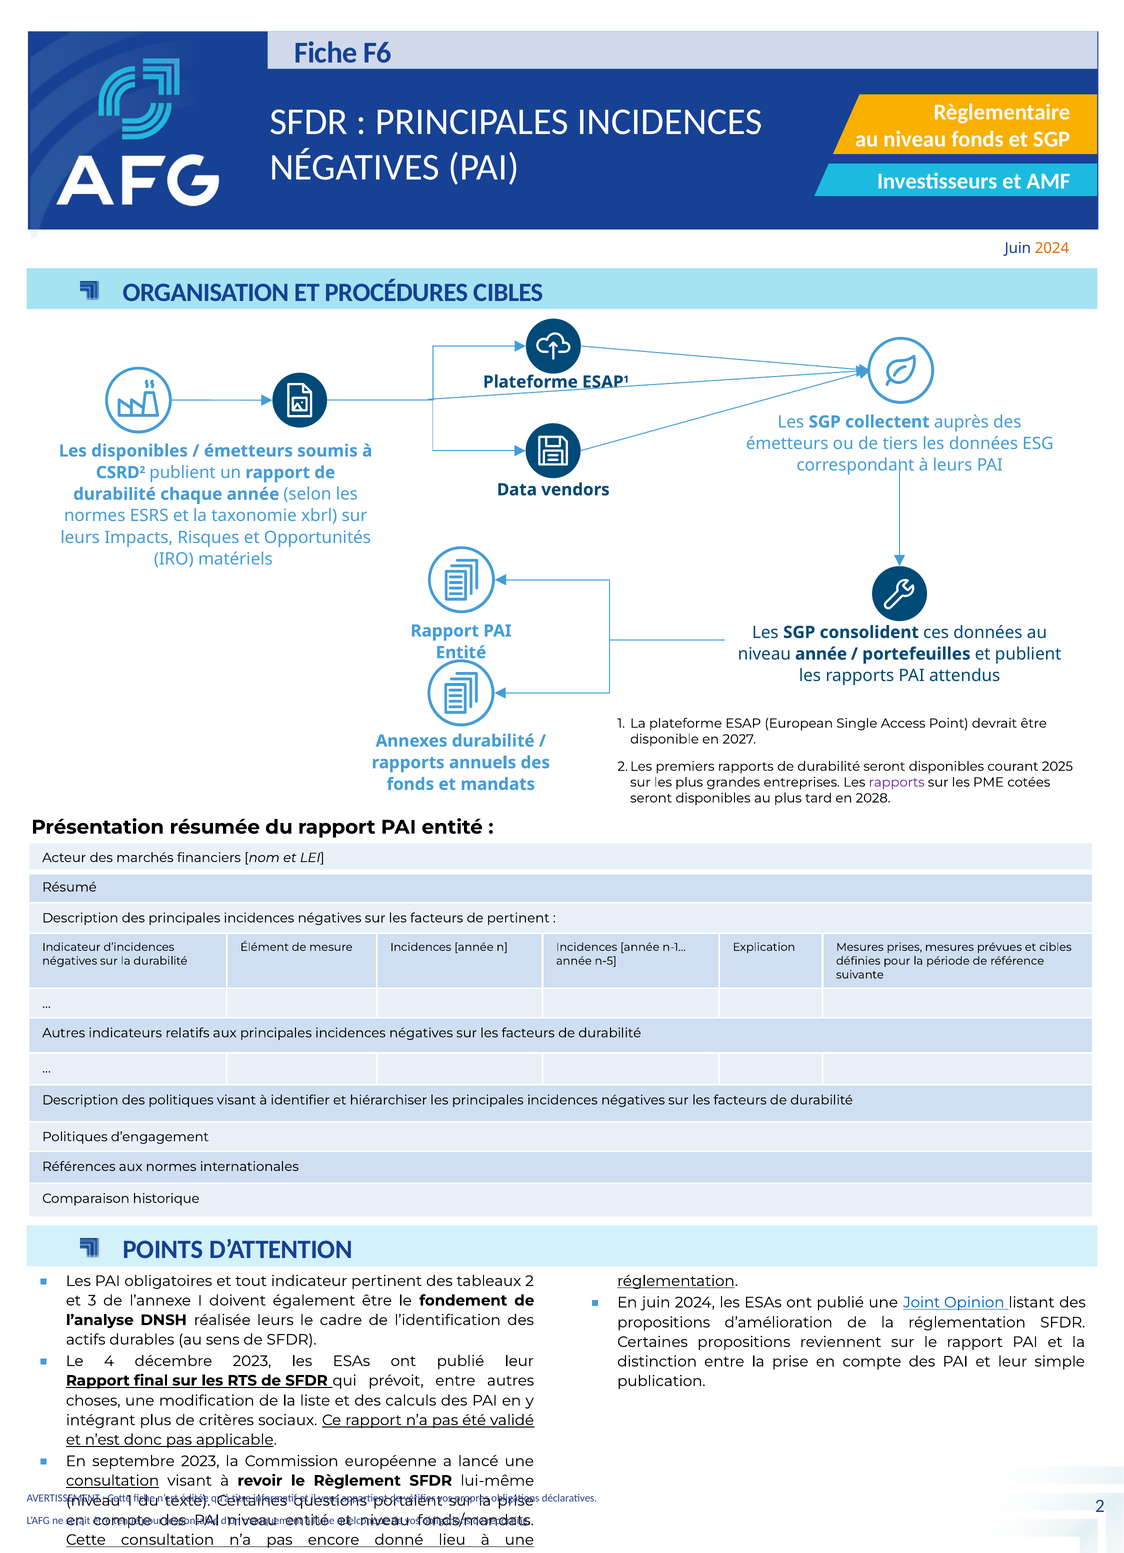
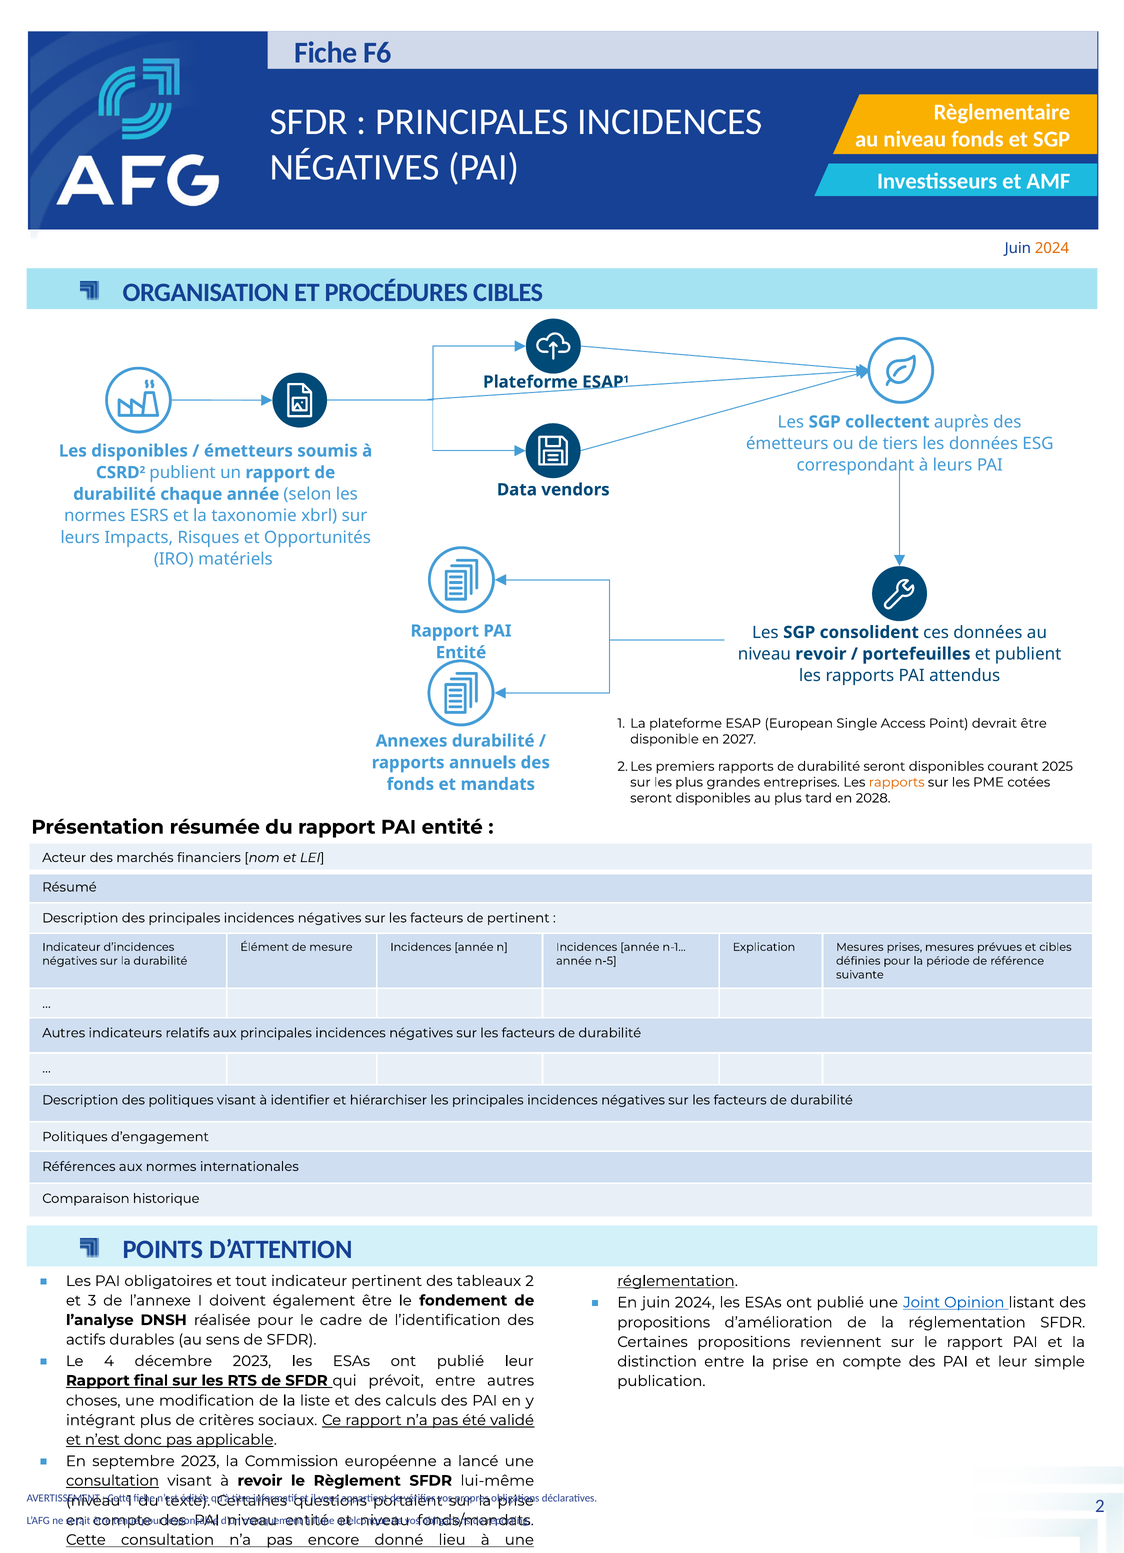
niveau année: année -> revoir
rapports at (897, 782) colour: purple -> orange
réalisée leurs: leurs -> pour
